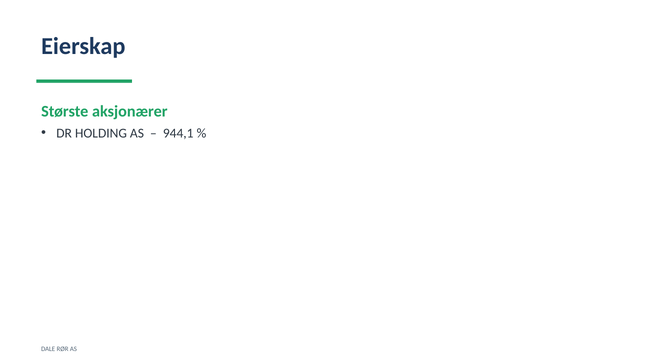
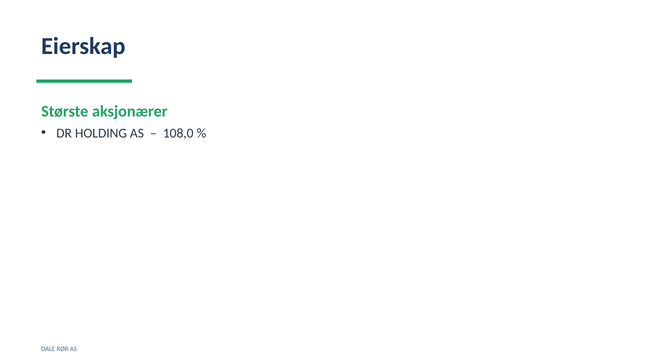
944,1: 944,1 -> 108,0
